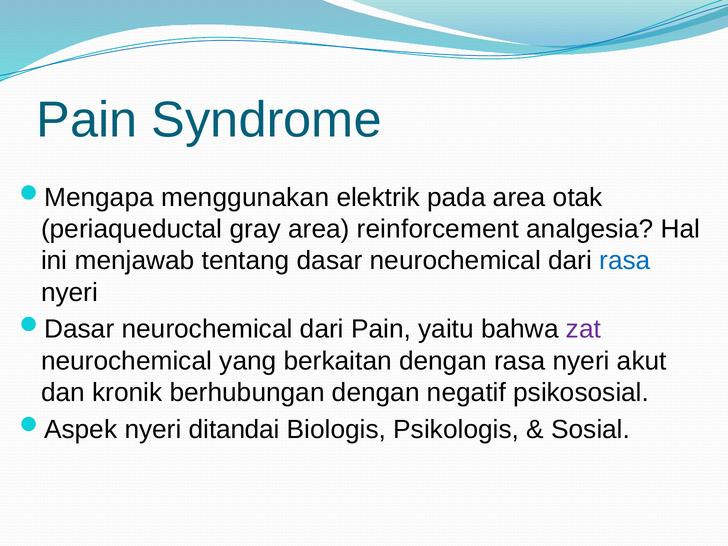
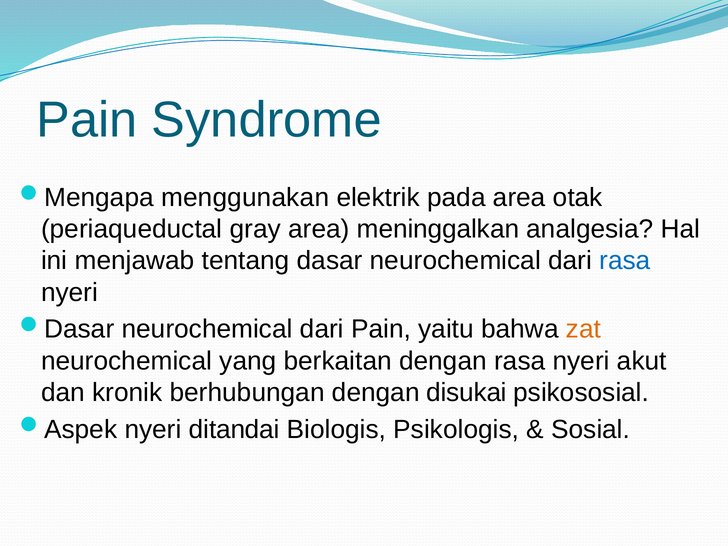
reinforcement: reinforcement -> meninggalkan
zat colour: purple -> orange
negatif: negatif -> disukai
